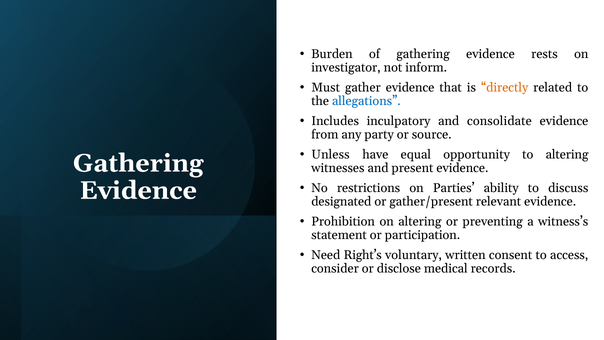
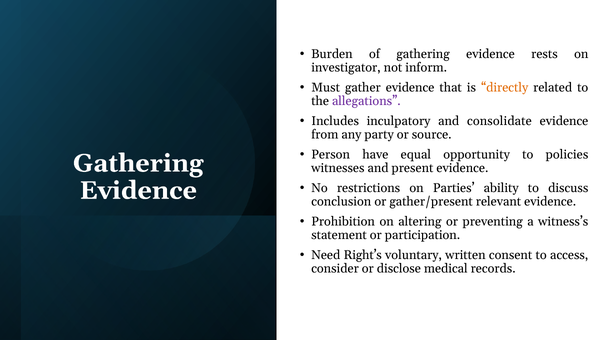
allegations colour: blue -> purple
Unless: Unless -> Person
to altering: altering -> policies
designated: designated -> conclusion
